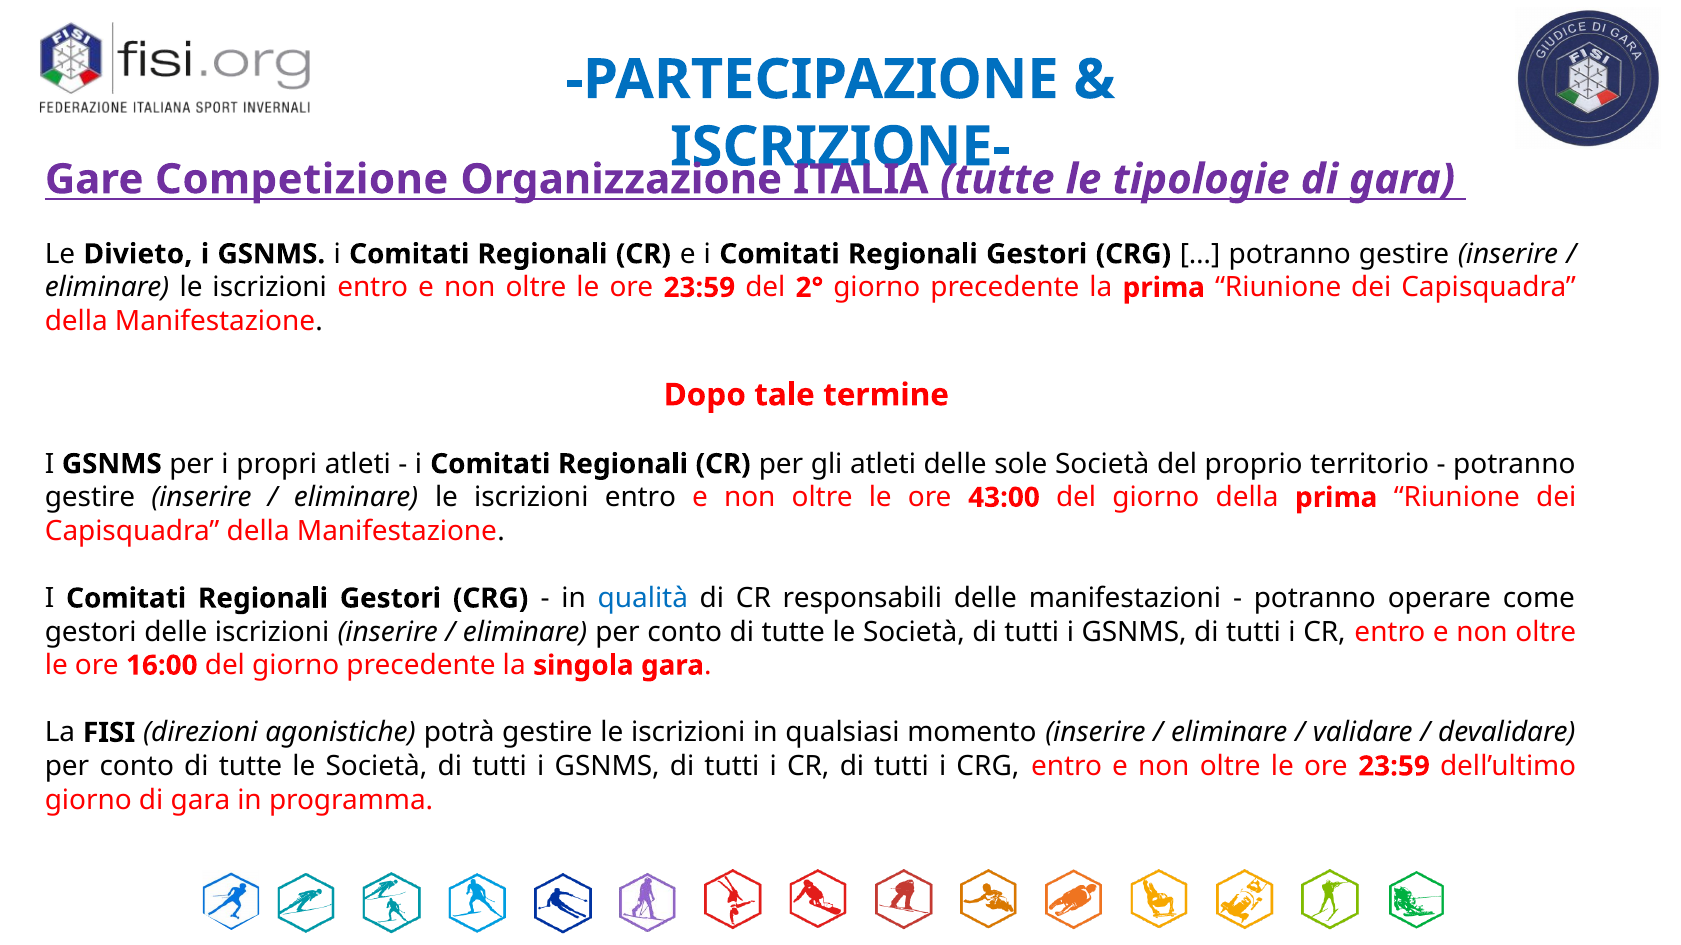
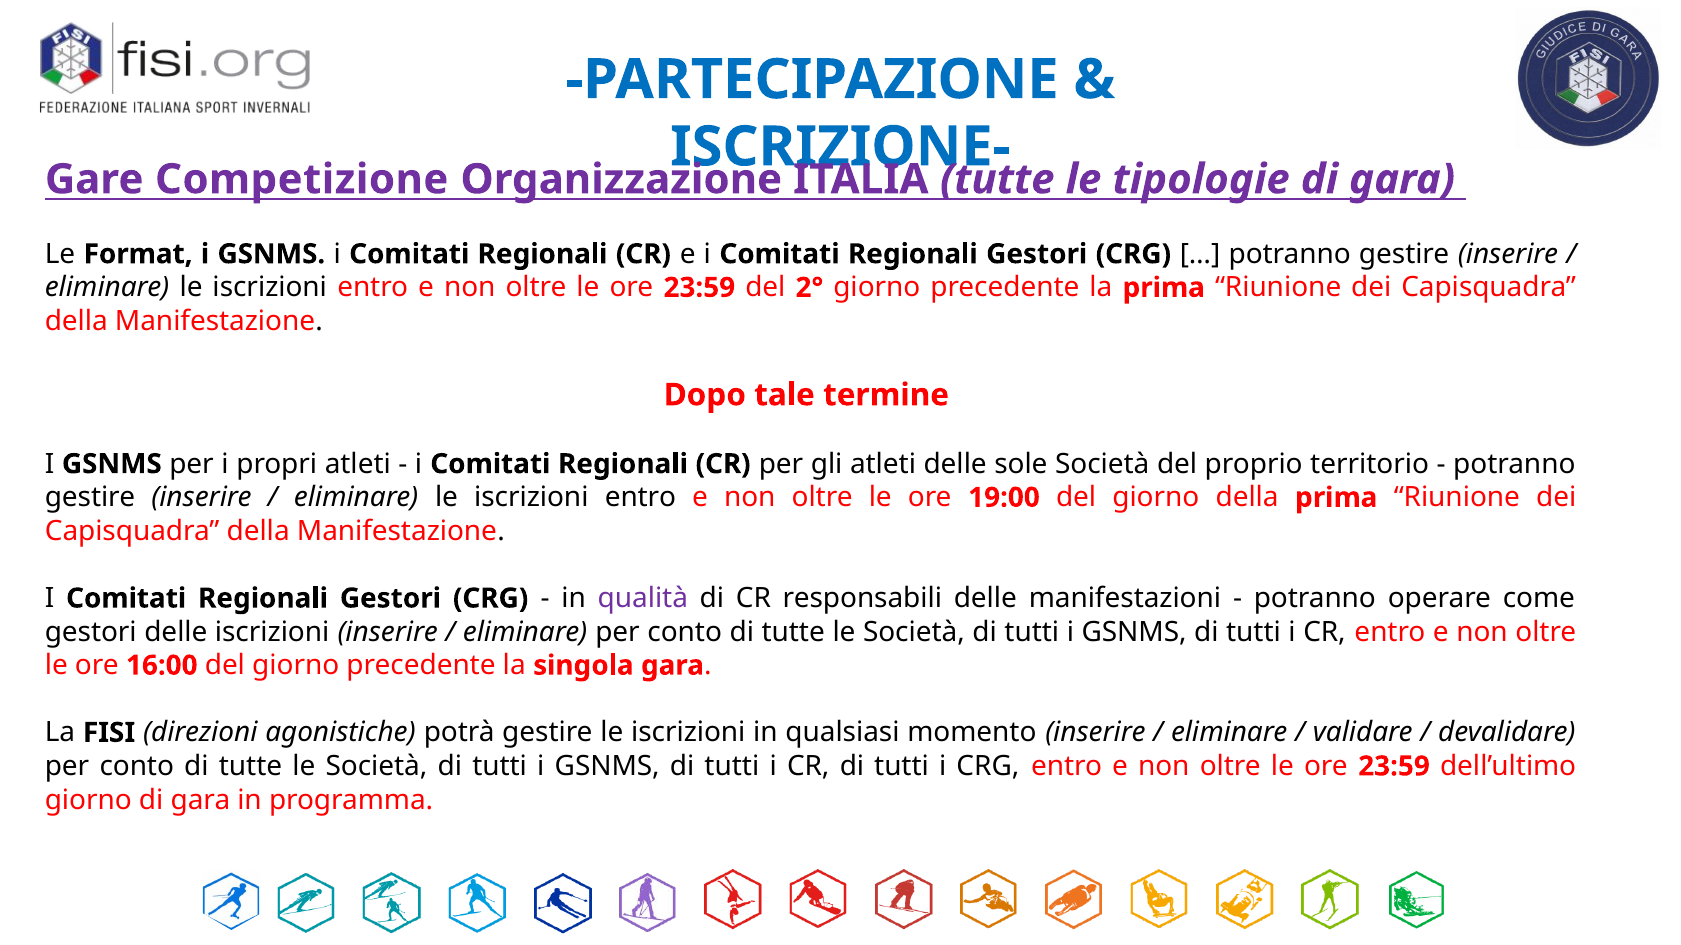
Divieto: Divieto -> Format
43:00: 43:00 -> 19:00
qualità colour: blue -> purple
